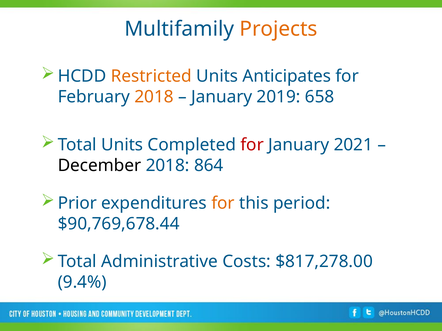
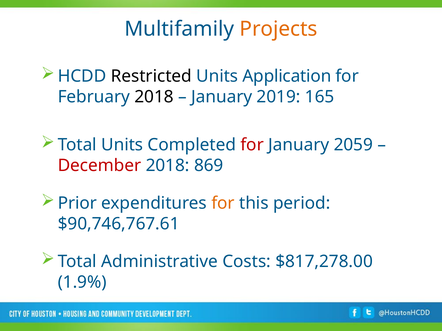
Restricted colour: orange -> black
Anticipates: Anticipates -> Application
2018 at (154, 97) colour: orange -> black
658: 658 -> 165
2021: 2021 -> 2059
December colour: black -> red
864: 864 -> 869
$90,769,678.44: $90,769,678.44 -> $90,746,767.61
9.4%: 9.4% -> 1.9%
